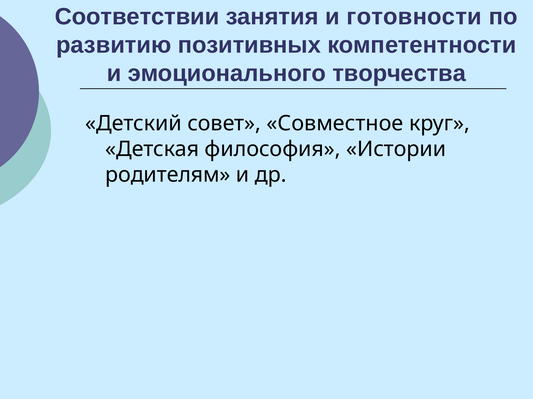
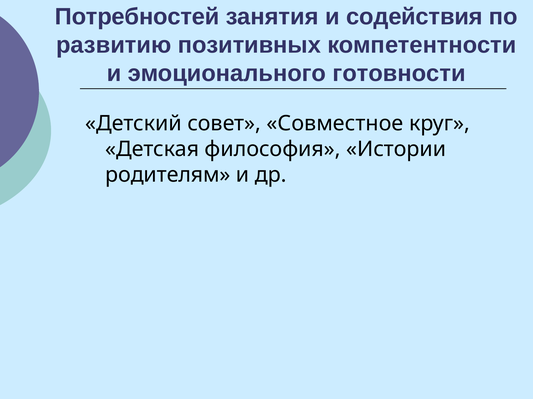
Соответствии: Соответствии -> Потребностей
готовности: готовности -> содействия
творчества: творчества -> готовности
